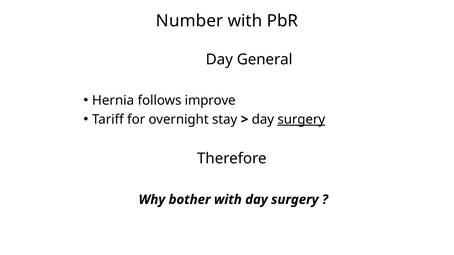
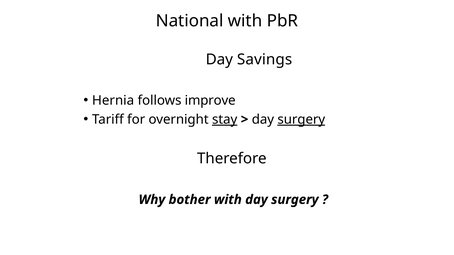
Number: Number -> National
General: General -> Savings
stay underline: none -> present
